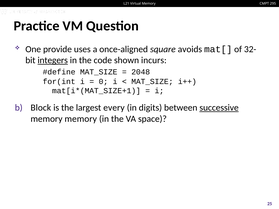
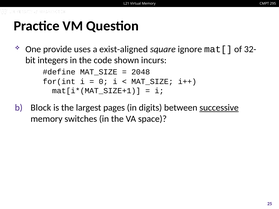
once-aligned: once-aligned -> exist-aligned
avoids: avoids -> ignore
integers underline: present -> none
every: every -> pages
memory memory: memory -> switches
